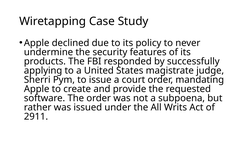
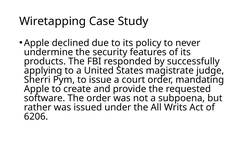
2911: 2911 -> 6206
